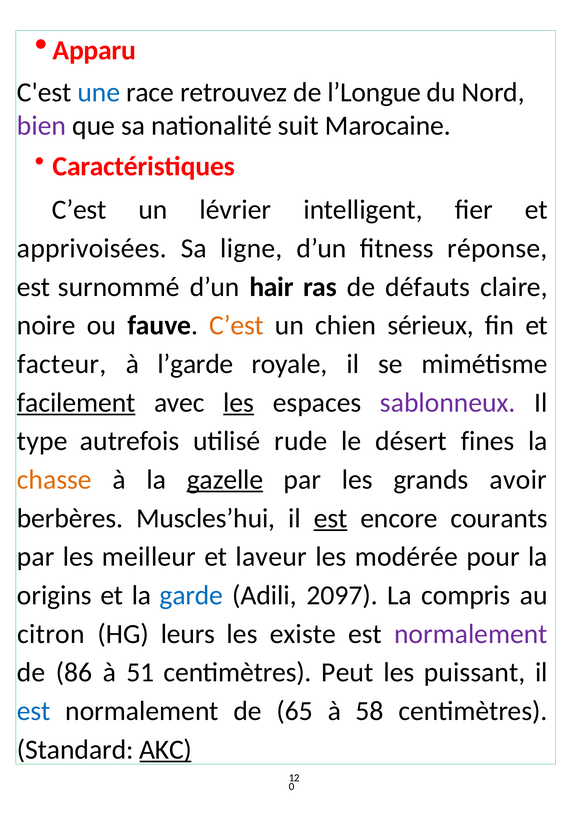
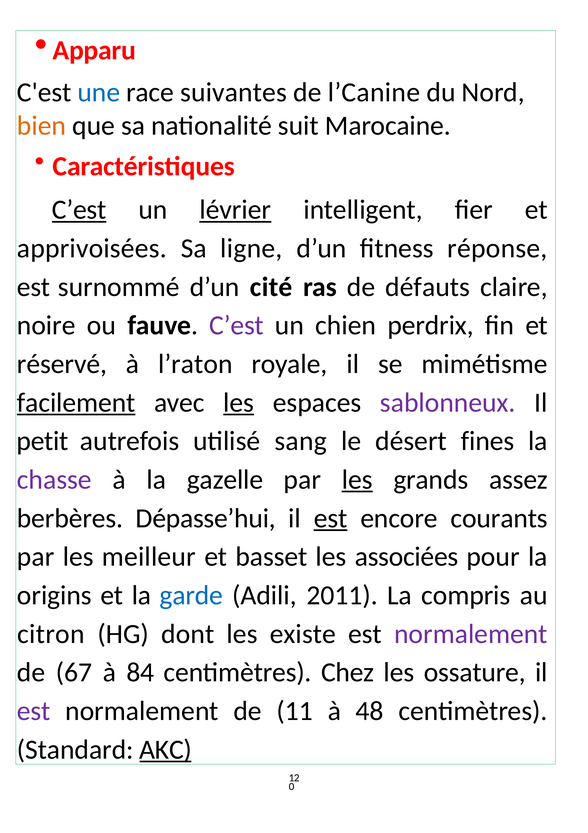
retrouvez: retrouvez -> suivantes
l’Longue: l’Longue -> l’Canine
bien colour: purple -> orange
C’est at (79, 210) underline: none -> present
lévrier underline: none -> present
hair: hair -> cité
C’est at (237, 325) colour: orange -> purple
sérieux: sérieux -> perdrix
facteur: facteur -> réservé
l’garde: l’garde -> l’raton
type: type -> petit
rude: rude -> sang
chasse colour: orange -> purple
gazelle underline: present -> none
les at (357, 479) underline: none -> present
avoir: avoir -> assez
Muscles’hui: Muscles’hui -> Dépasse’hui
laveur: laveur -> basset
modérée: modérée -> associées
2097: 2097 -> 2011
leurs: leurs -> dont
86: 86 -> 67
51: 51 -> 84
Peut: Peut -> Chez
puissant: puissant -> ossature
est at (34, 710) colour: blue -> purple
65: 65 -> 11
58: 58 -> 48
